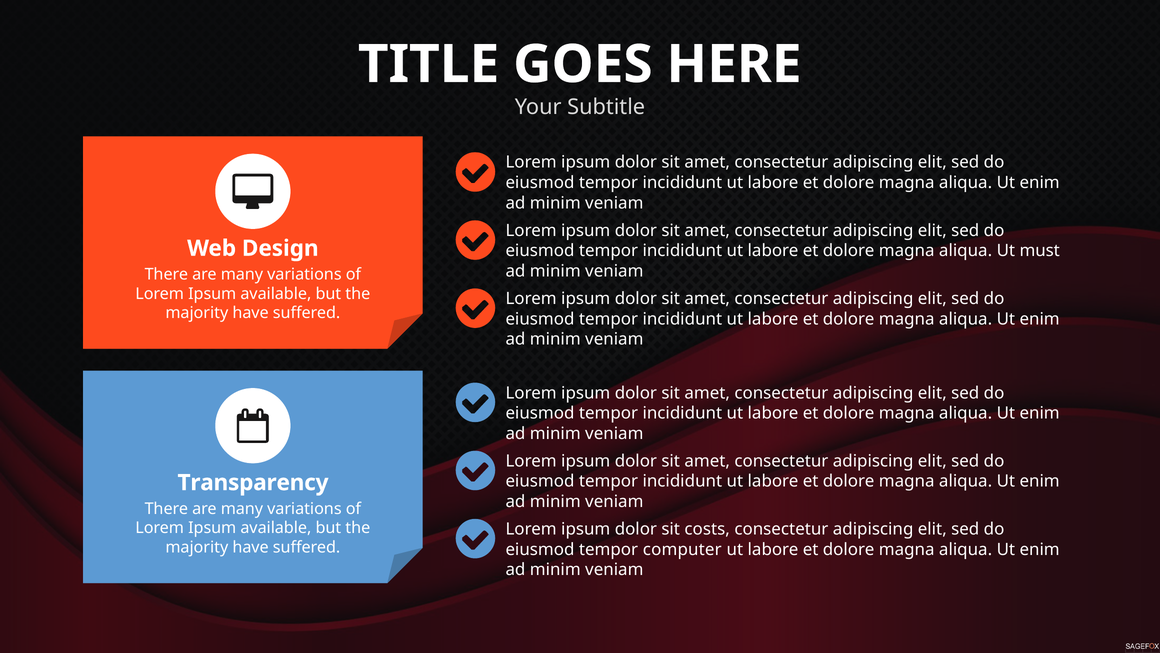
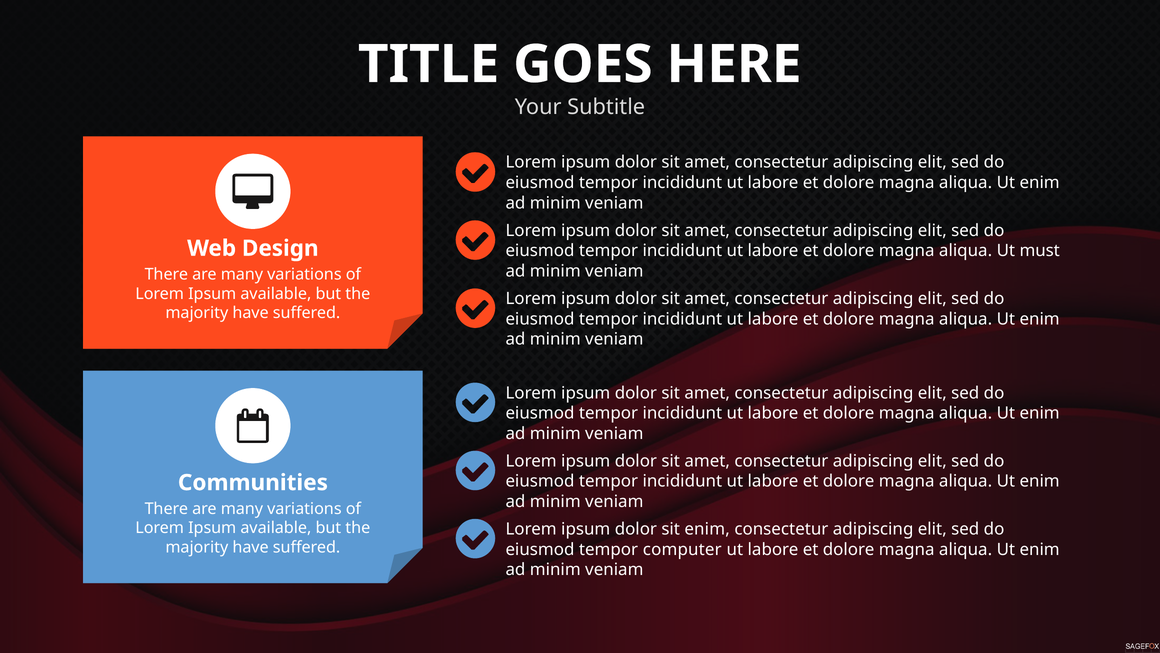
Transparency: Transparency -> Communities
sit costs: costs -> enim
